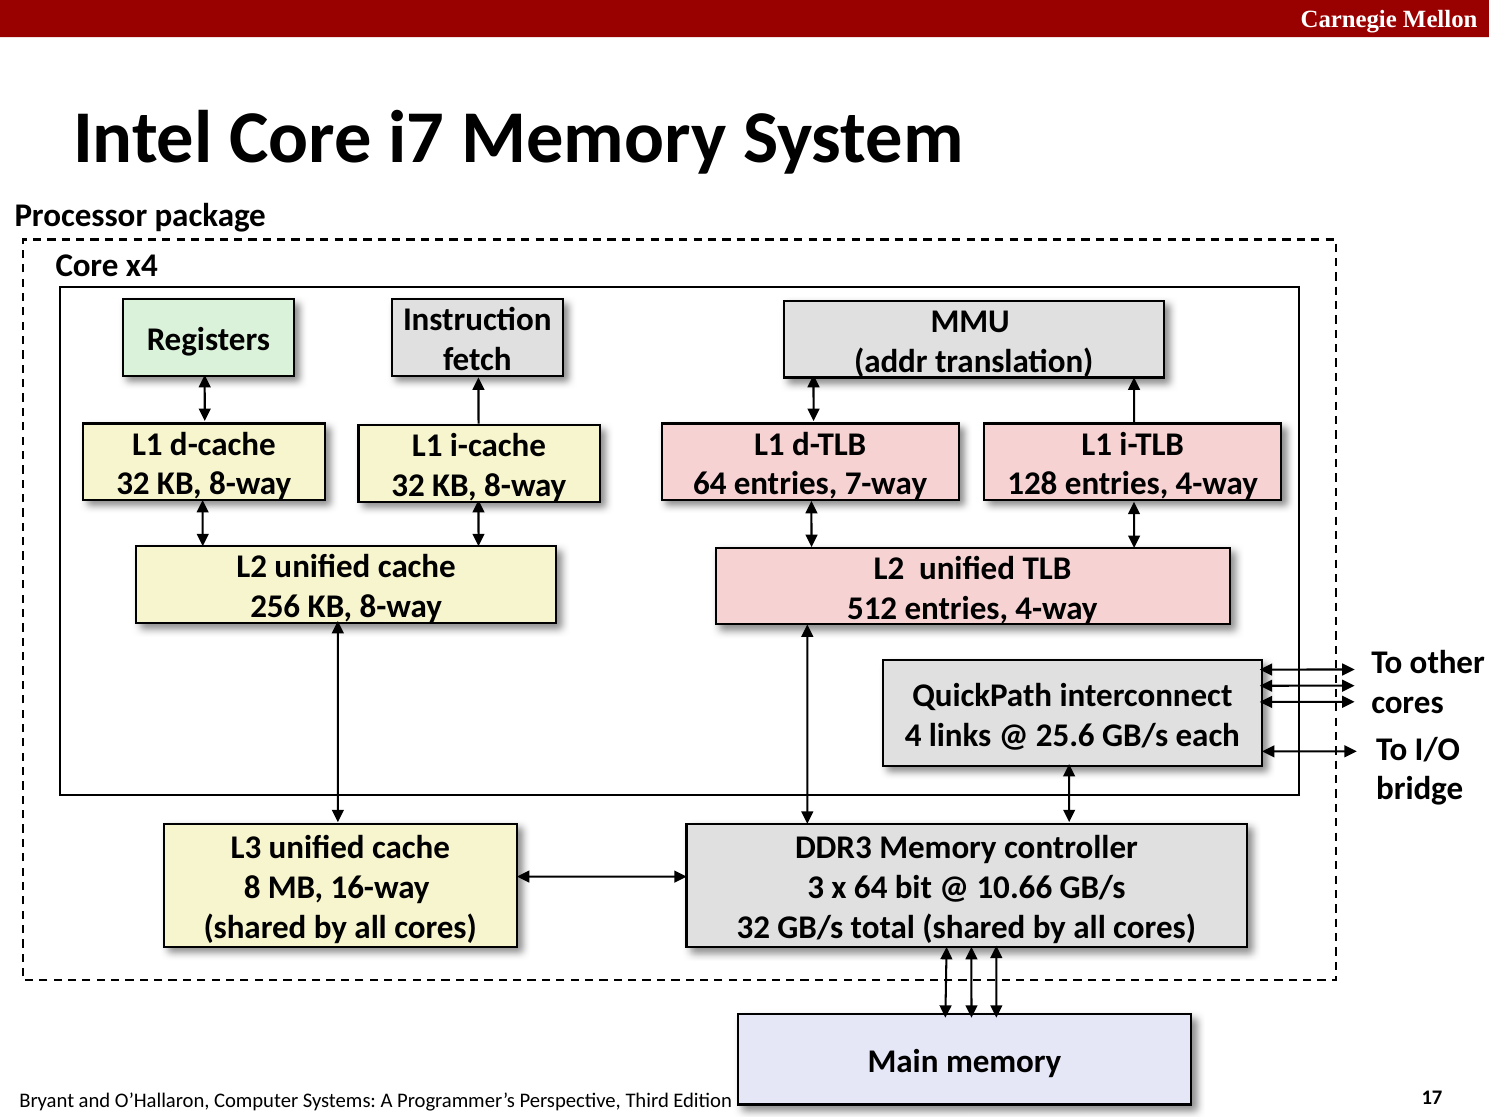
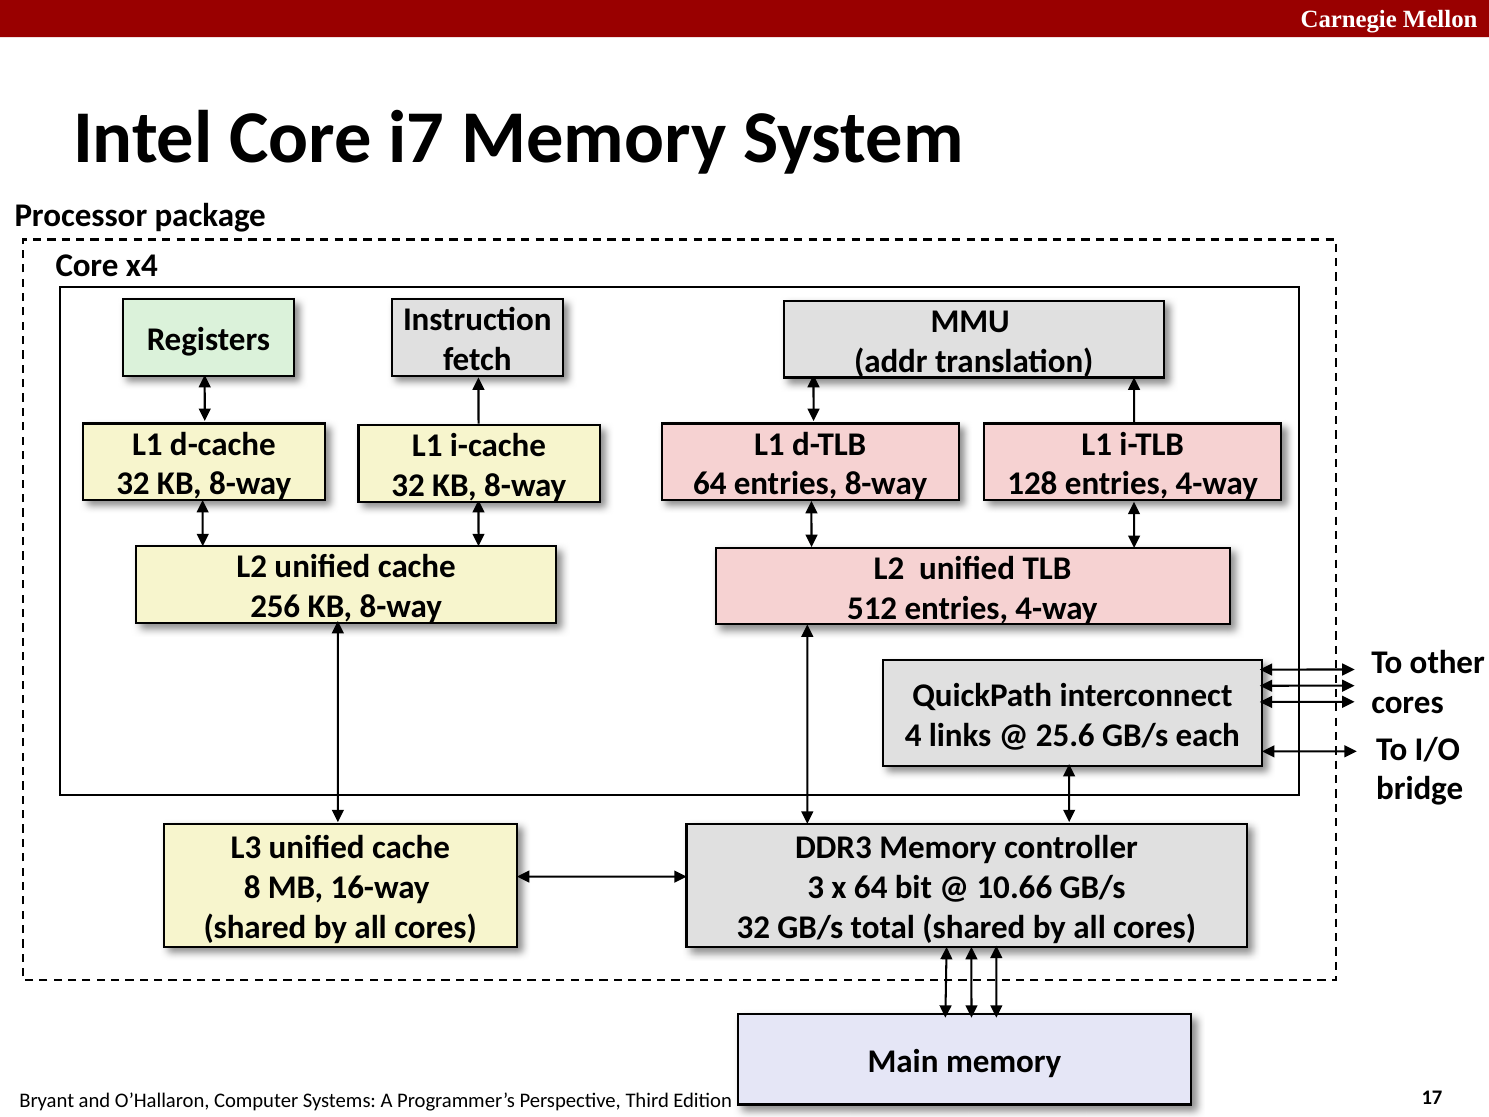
entries 7-way: 7-way -> 8-way
